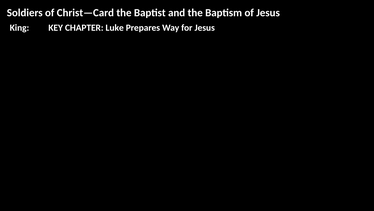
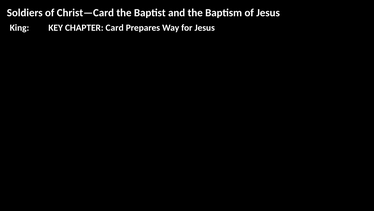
Luke: Luke -> Card
